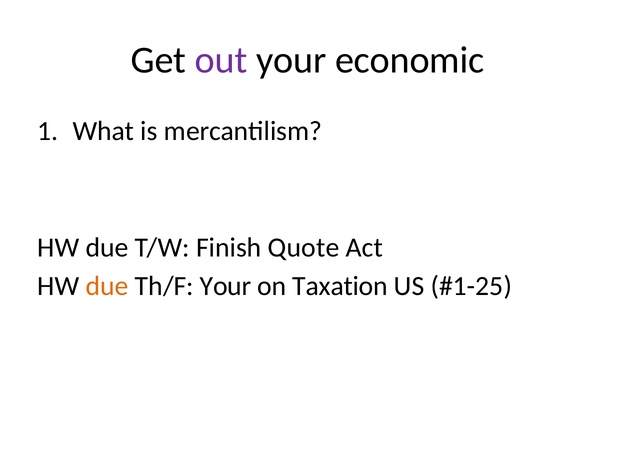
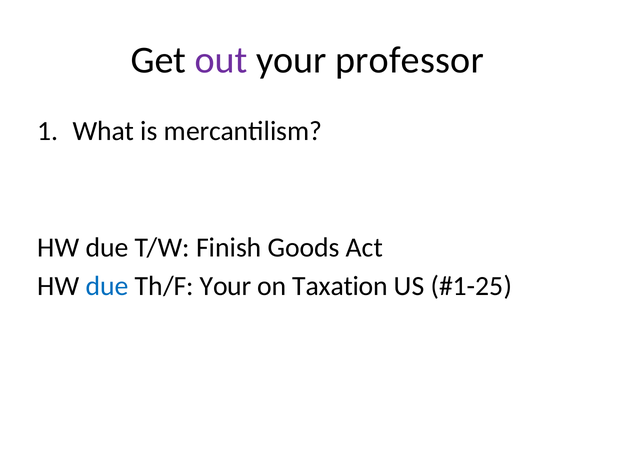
economic: economic -> professor
Quote: Quote -> Goods
due at (107, 286) colour: orange -> blue
